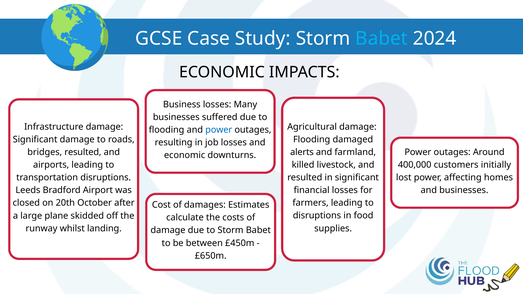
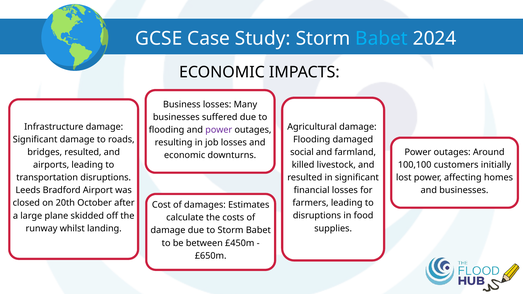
power at (219, 130) colour: blue -> purple
alerts: alerts -> social
400,000: 400,000 -> 100,100
